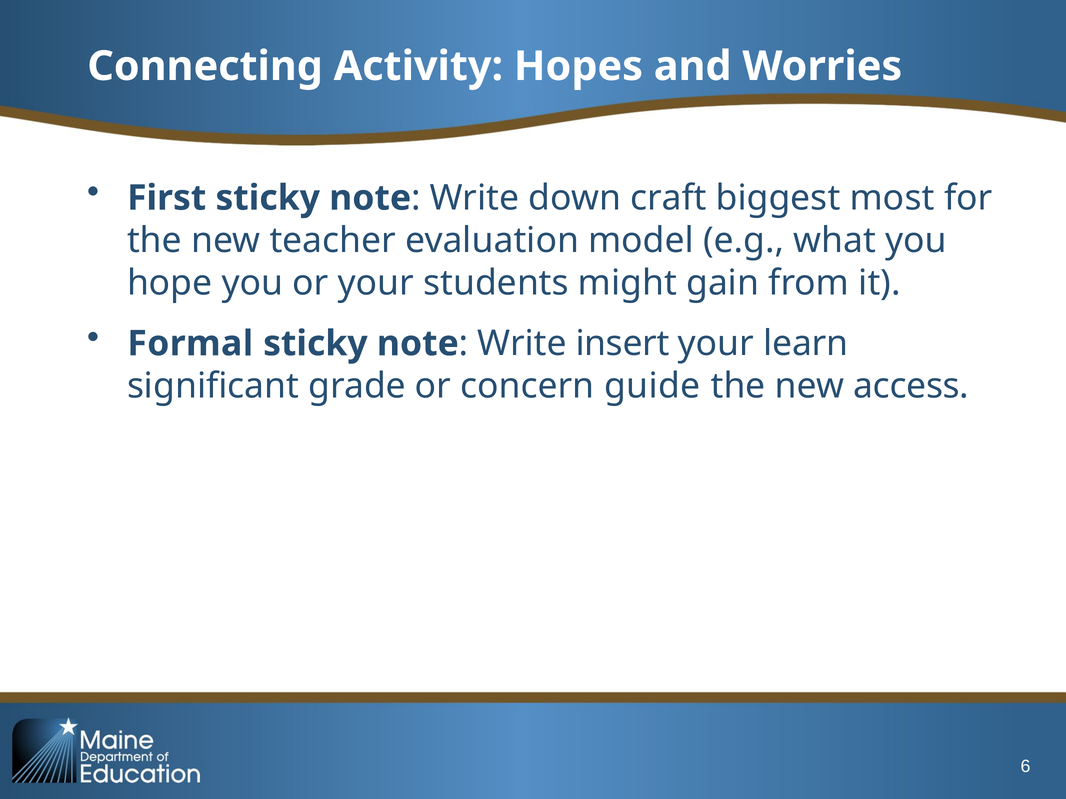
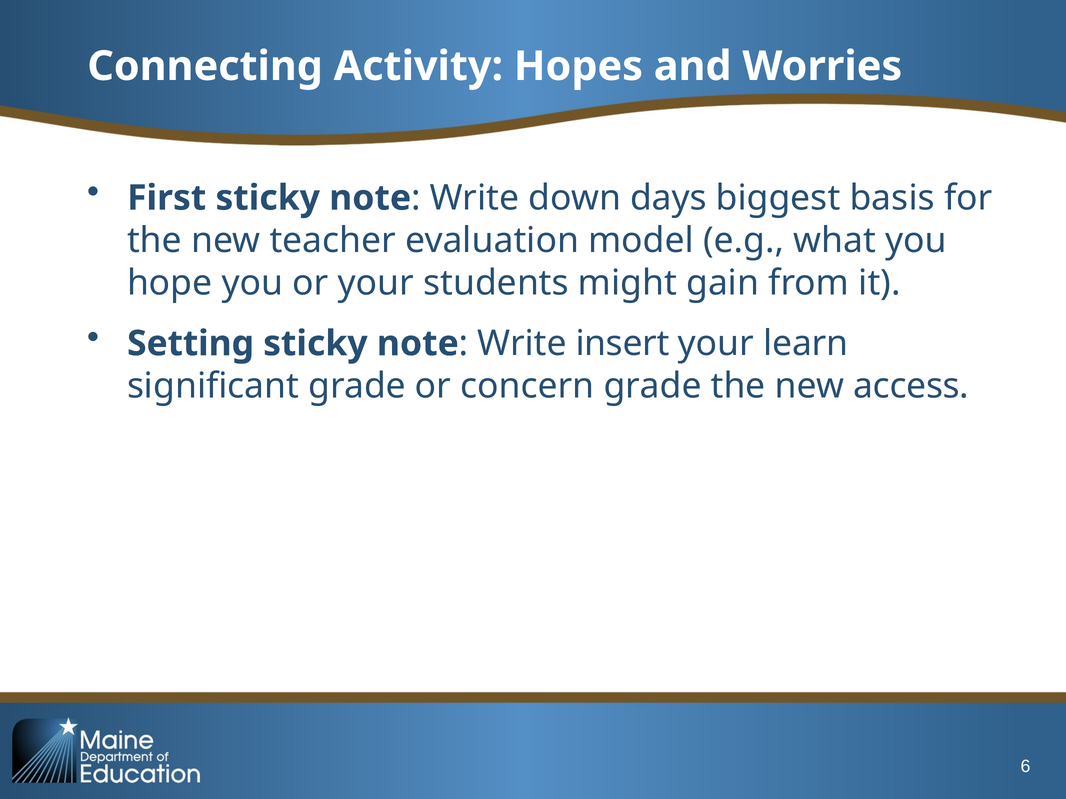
craft: craft -> days
most: most -> basis
Formal: Formal -> Setting
concern guide: guide -> grade
